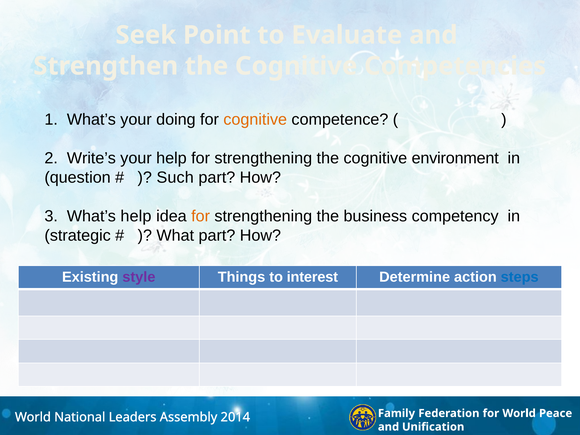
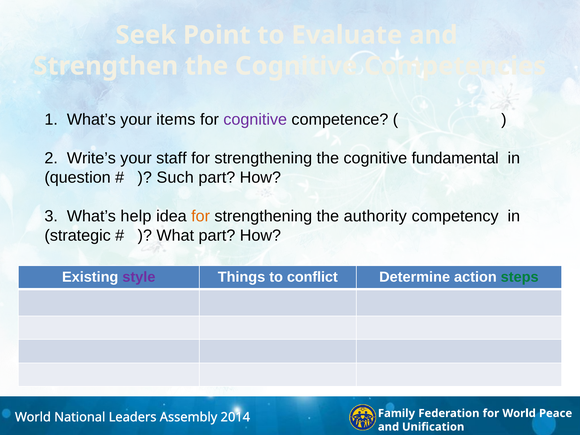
doing: doing -> items
cognitive at (255, 119) colour: orange -> purple
your help: help -> staff
environment: environment -> fundamental
business: business -> authority
interest: interest -> conflict
steps colour: blue -> green
